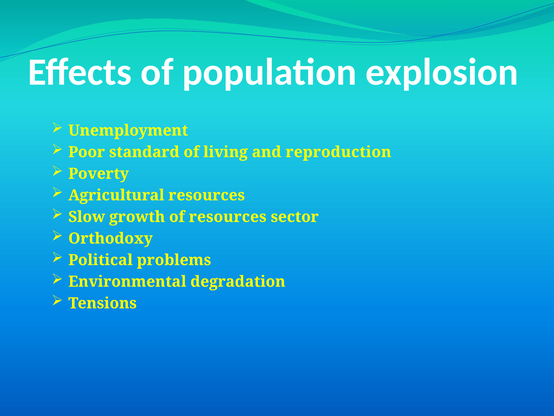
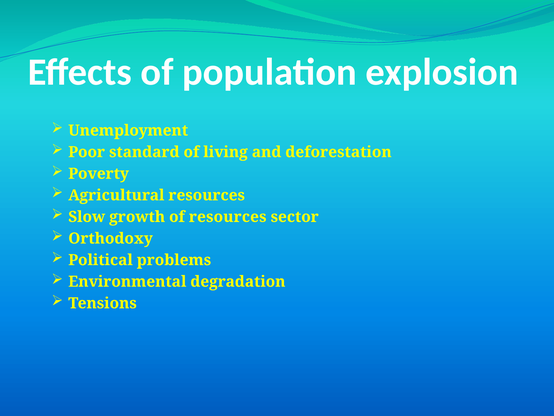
reproduction: reproduction -> deforestation
